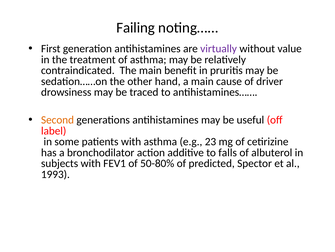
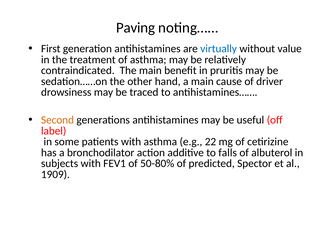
Failing: Failing -> Paving
virtually colour: purple -> blue
23: 23 -> 22
1993: 1993 -> 1909
